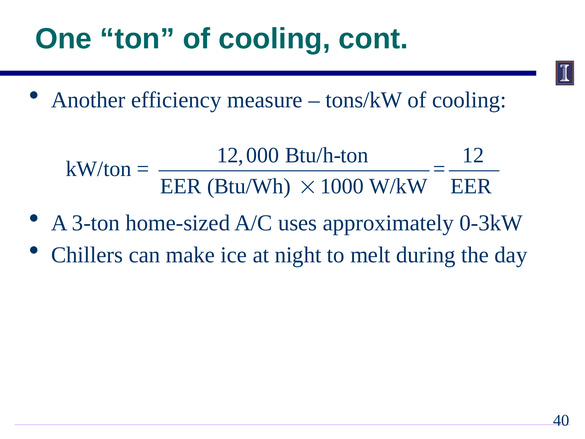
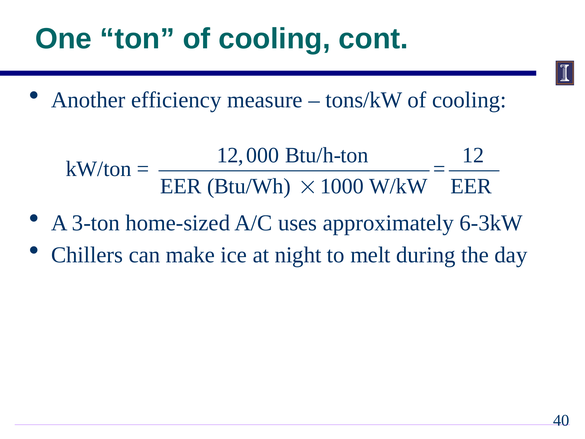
0-3kW: 0-3kW -> 6-3kW
